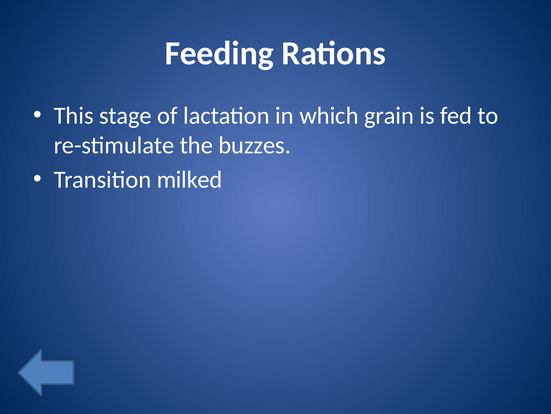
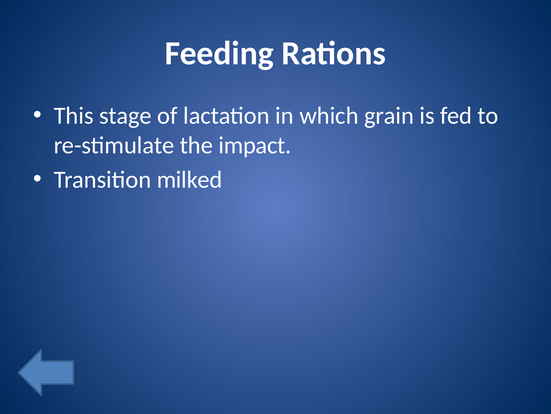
buzzes: buzzes -> impact
